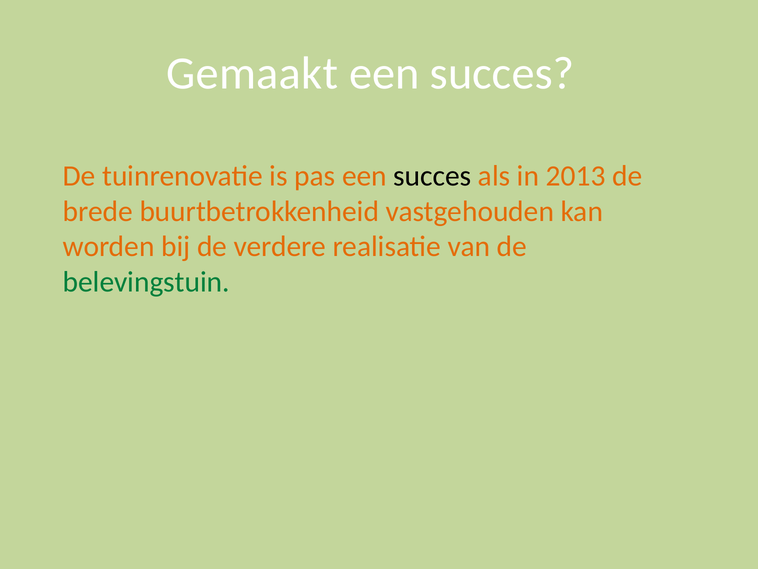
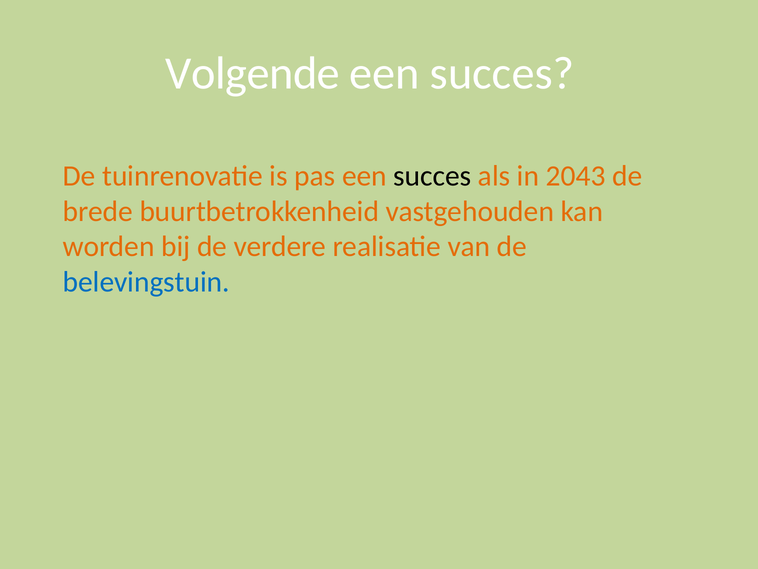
Gemaakt: Gemaakt -> Volgende
2013: 2013 -> 2043
belevingstuin colour: green -> blue
